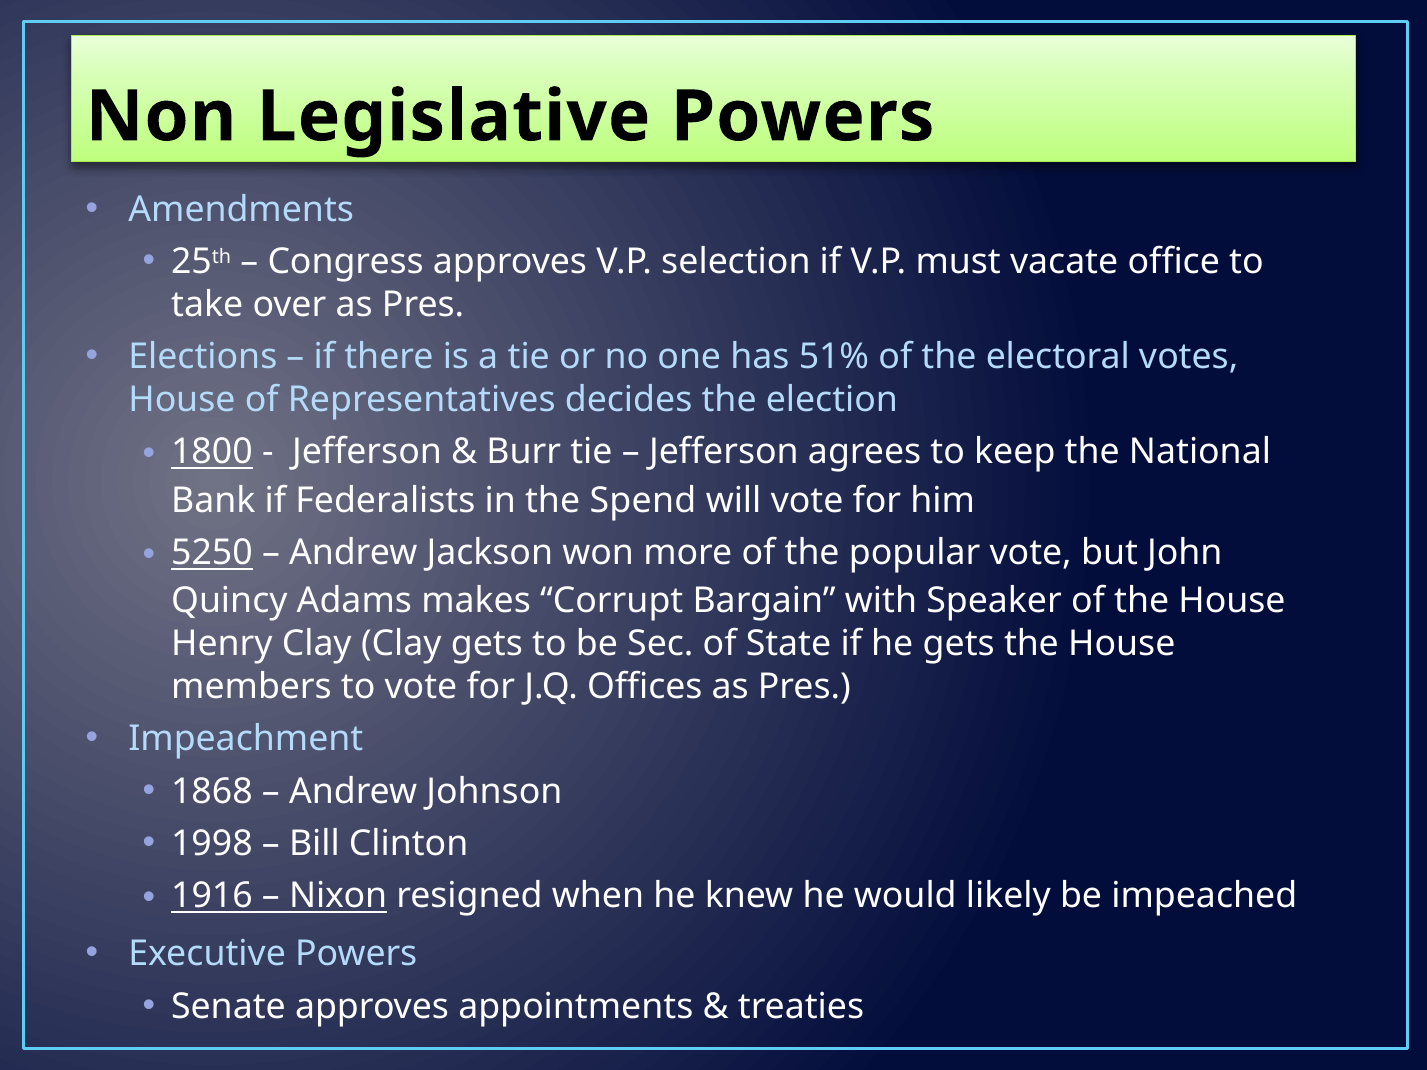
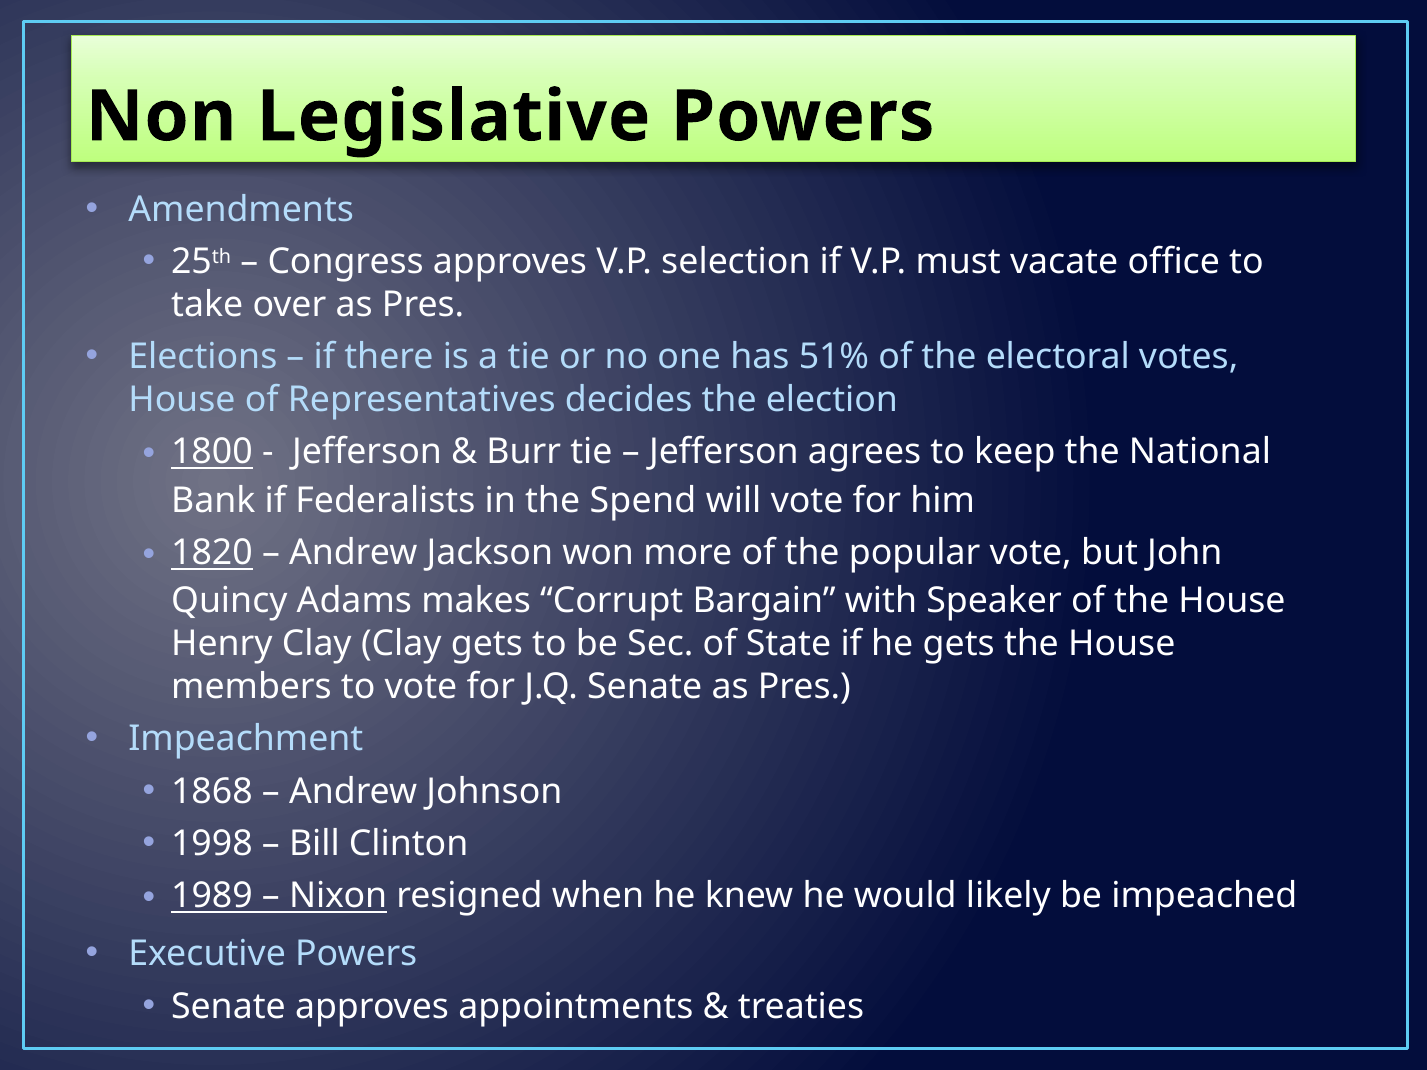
5250: 5250 -> 1820
J.Q Offices: Offices -> Senate
1916: 1916 -> 1989
